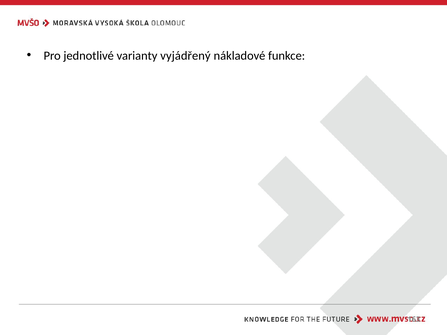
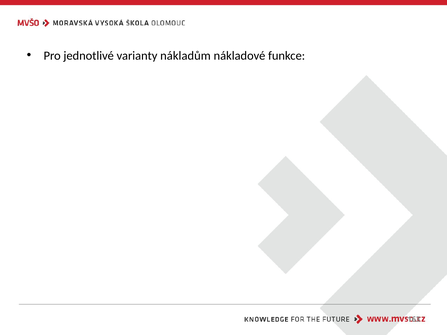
vyjádřený: vyjádřený -> nákladům
